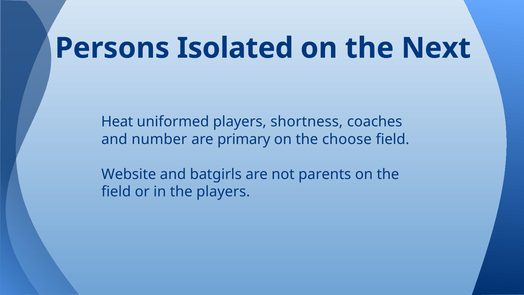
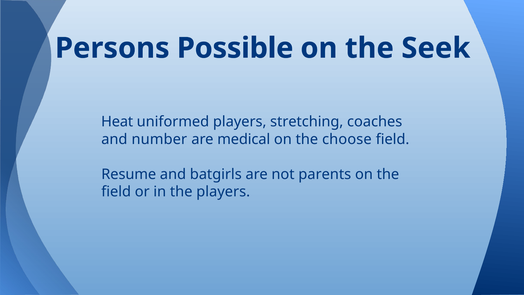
Isolated: Isolated -> Possible
Next: Next -> Seek
shortness: shortness -> stretching
primary: primary -> medical
Website: Website -> Resume
